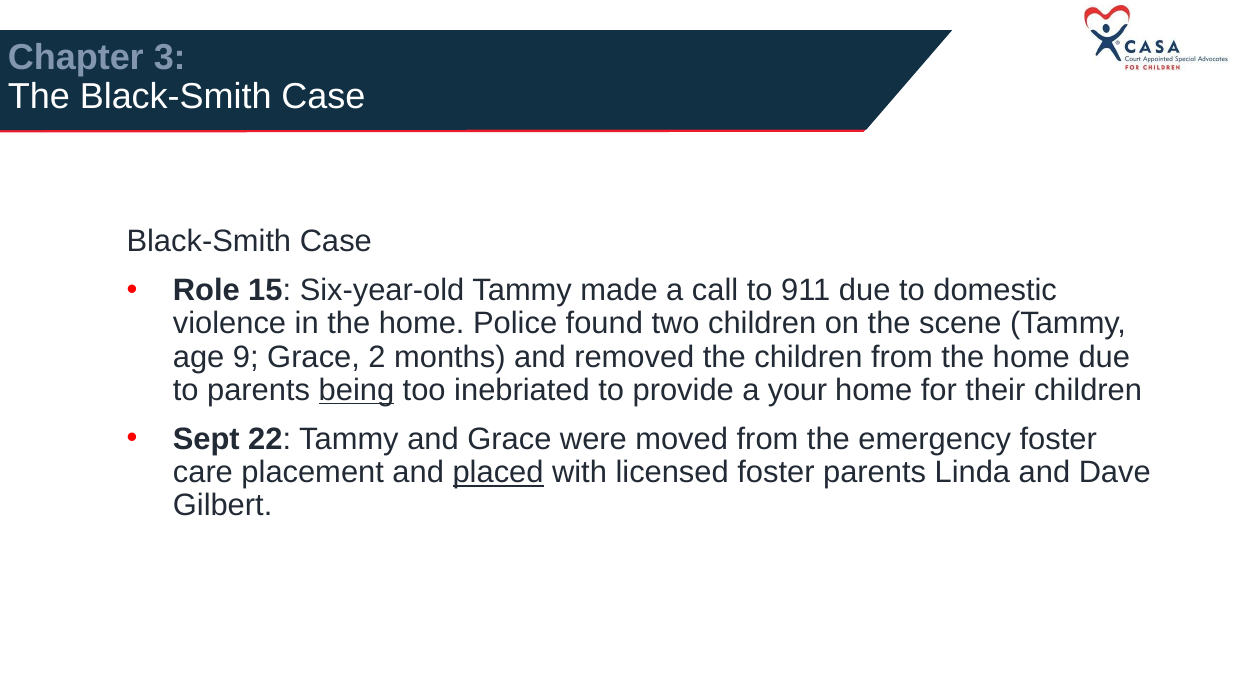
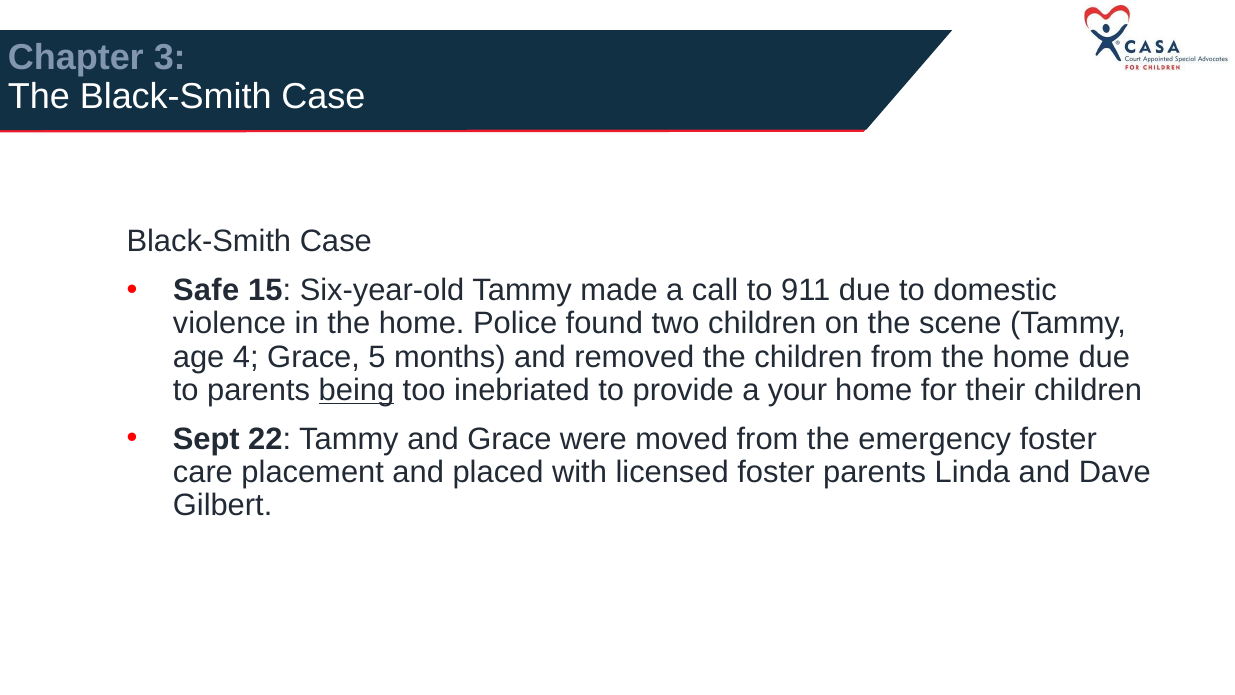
Role: Role -> Safe
9: 9 -> 4
2: 2 -> 5
placed underline: present -> none
